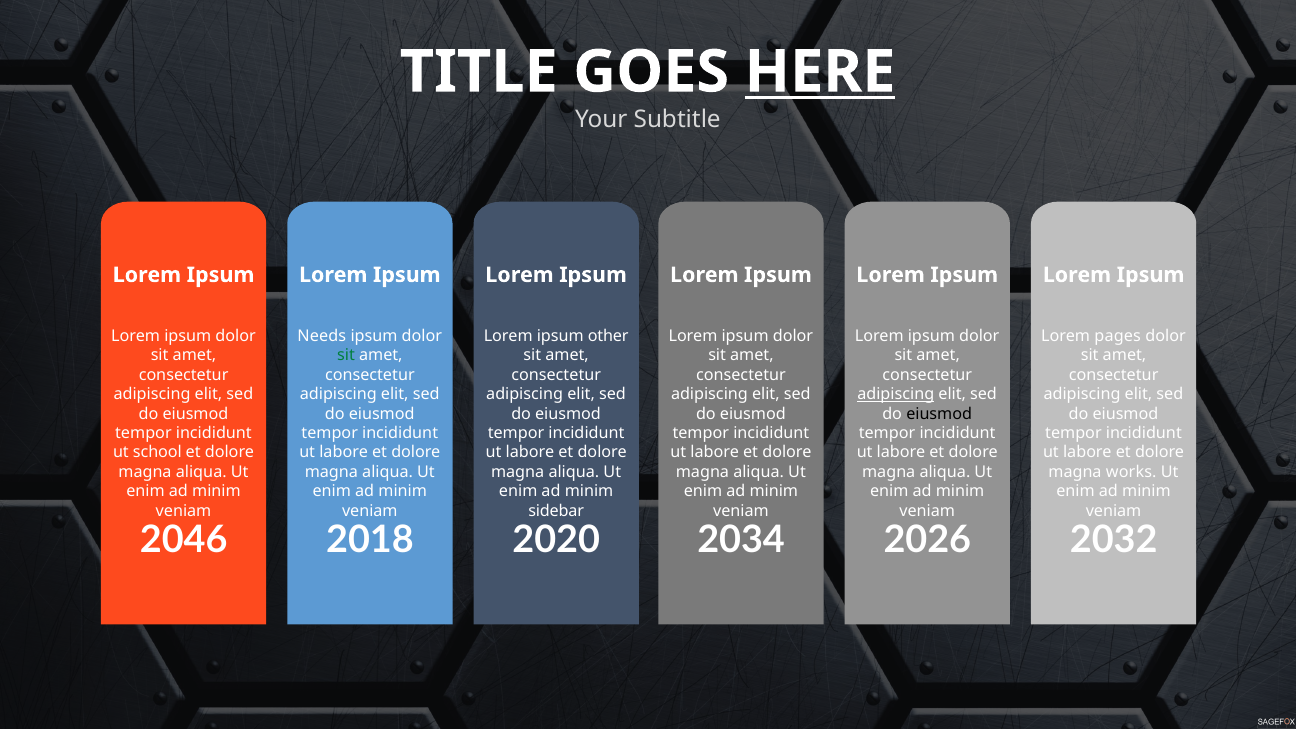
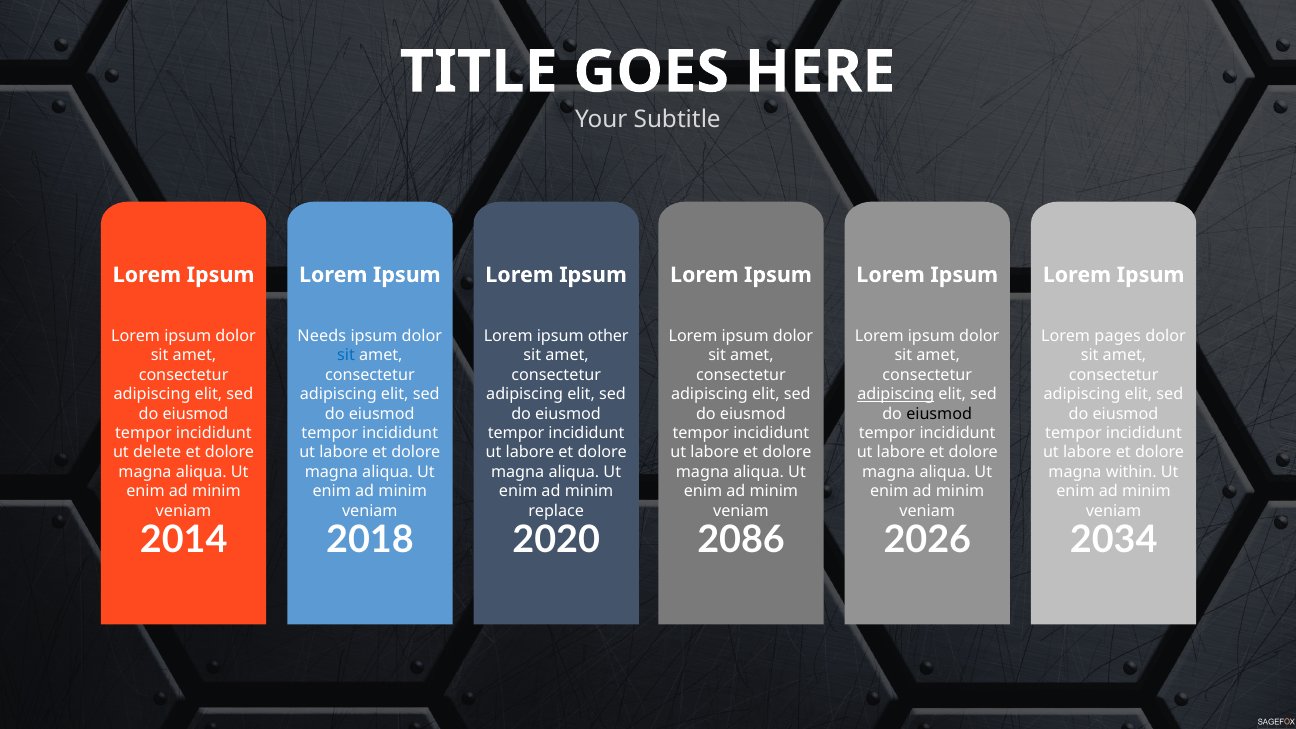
HERE underline: present -> none
sit at (346, 355) colour: green -> blue
school: school -> delete
works: works -> within
sidebar: sidebar -> replace
2046: 2046 -> 2014
2034: 2034 -> 2086
2032: 2032 -> 2034
